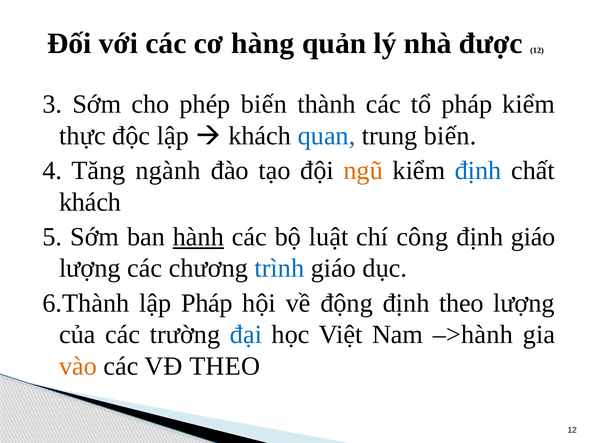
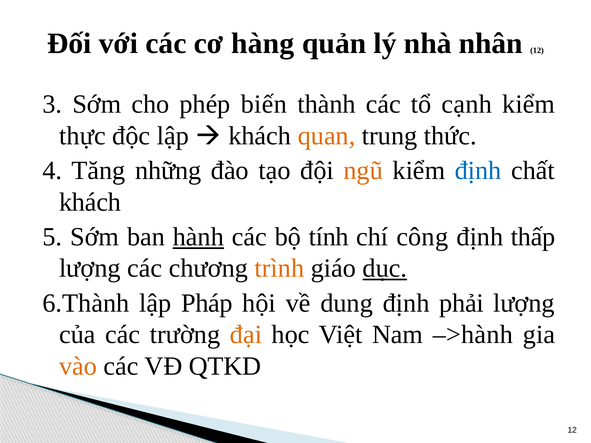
được: được -> nhân
tổ pháp: pháp -> cạnh
quan colour: blue -> orange
trung biến: biến -> thức
ngành: ngành -> những
luật: luật -> tính
định giáo: giáo -> thấp
trình colour: blue -> orange
dục underline: none -> present
động: động -> dung
định theo: theo -> phải
đại colour: blue -> orange
VĐ THEO: THEO -> QTKD
